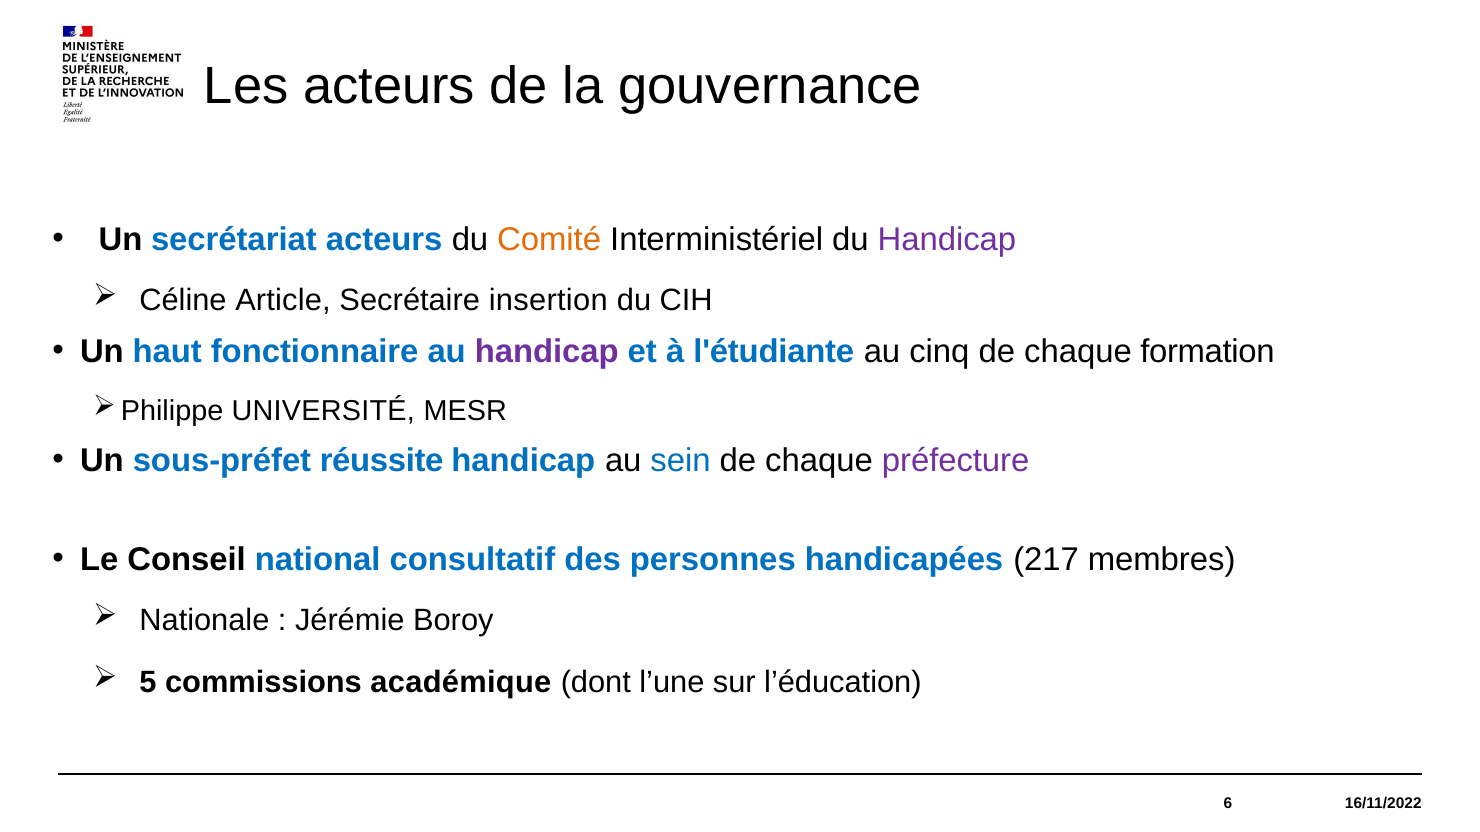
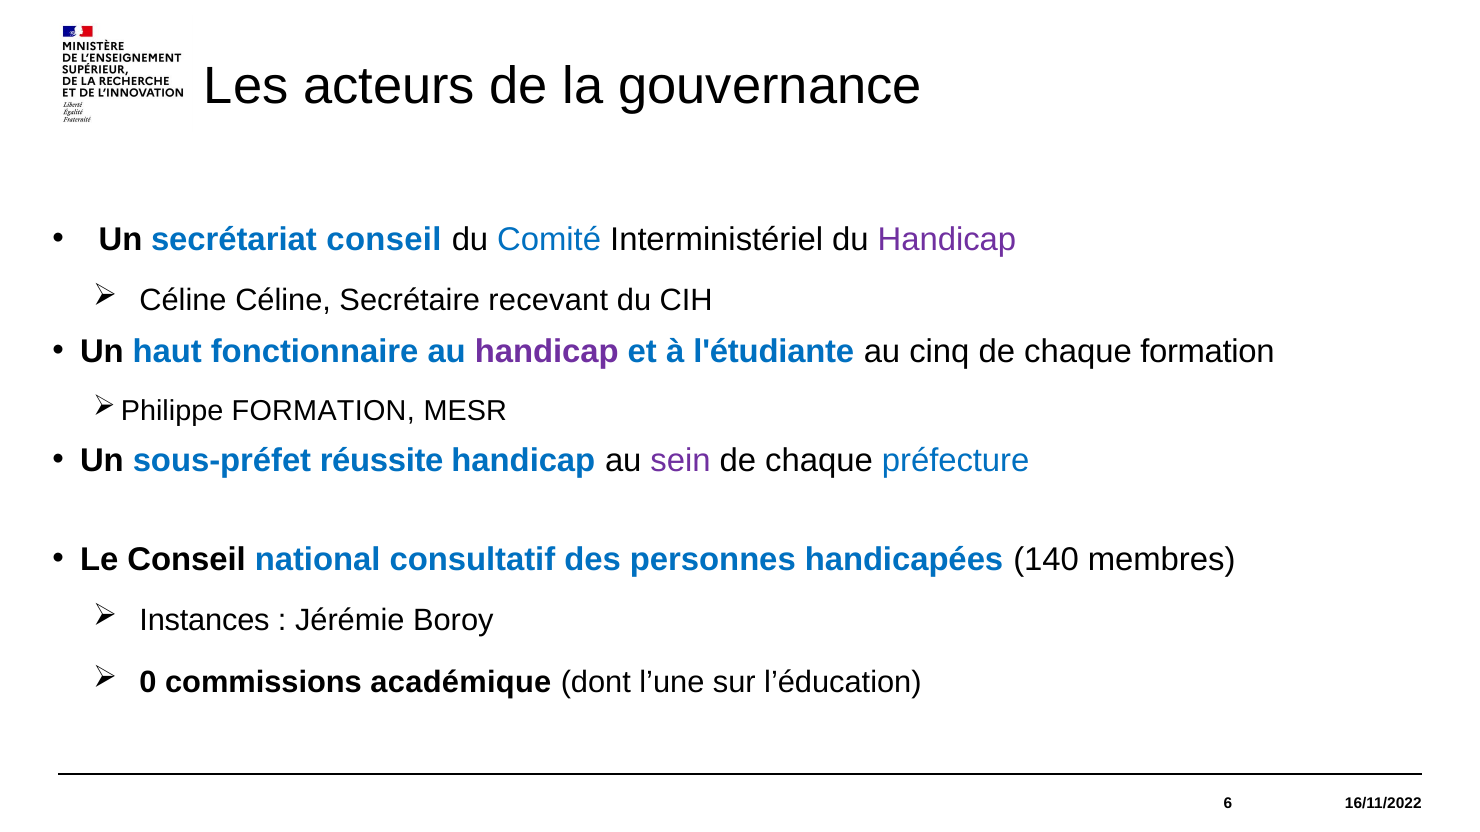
secrétariat acteurs: acteurs -> conseil
Comité colour: orange -> blue
Céline Article: Article -> Céline
insertion: insertion -> recevant
UNIVERSITÉ at (323, 411): UNIVERSITÉ -> FORMATION
sein colour: blue -> purple
préfecture colour: purple -> blue
217: 217 -> 140
Nationale: Nationale -> Instances
5: 5 -> 0
